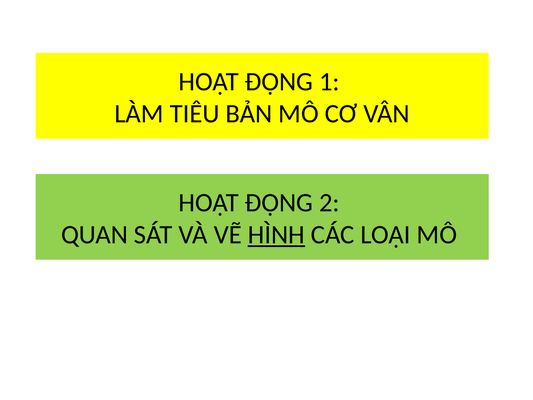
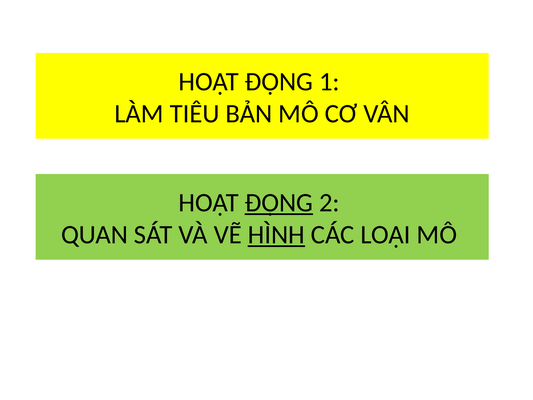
ĐỘNG at (279, 203) underline: none -> present
